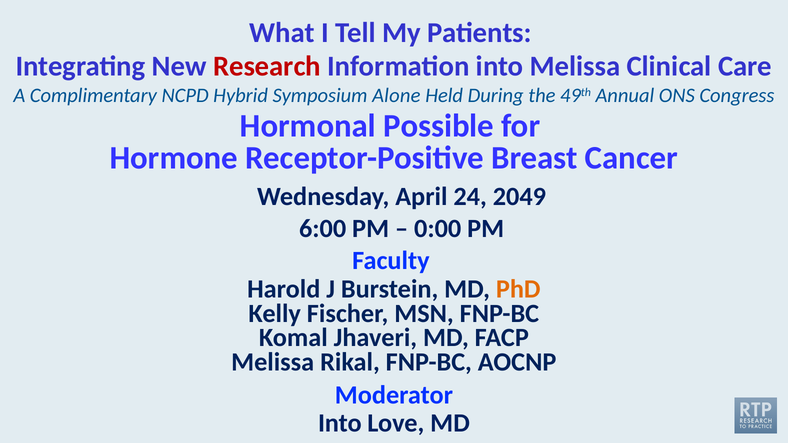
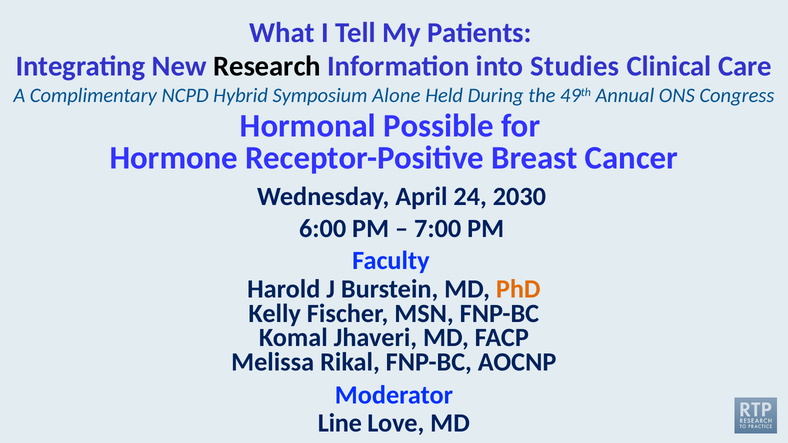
Research colour: red -> black
into Melissa: Melissa -> Studies
2049: 2049 -> 2030
0:00: 0:00 -> 7:00
Into at (340, 424): Into -> Line
